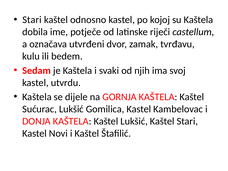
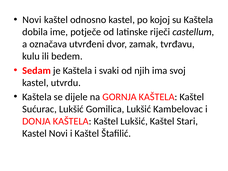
Stari at (32, 20): Stari -> Novi
Gomilica Kastel: Kastel -> Lukšić
